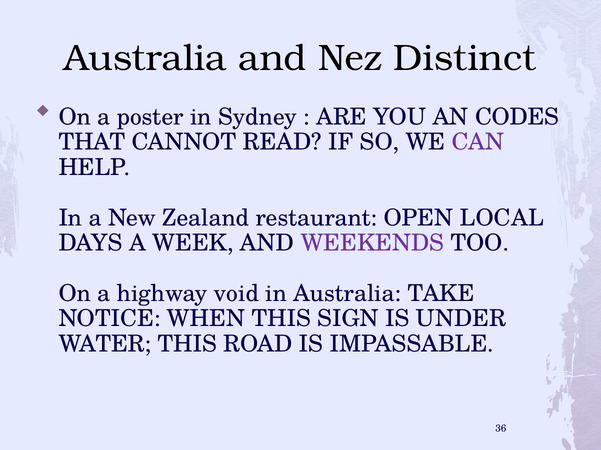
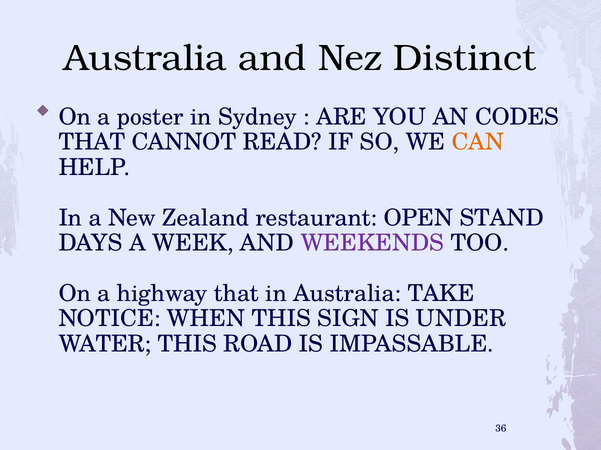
CAN colour: purple -> orange
LOCAL: LOCAL -> STAND
highway void: void -> that
